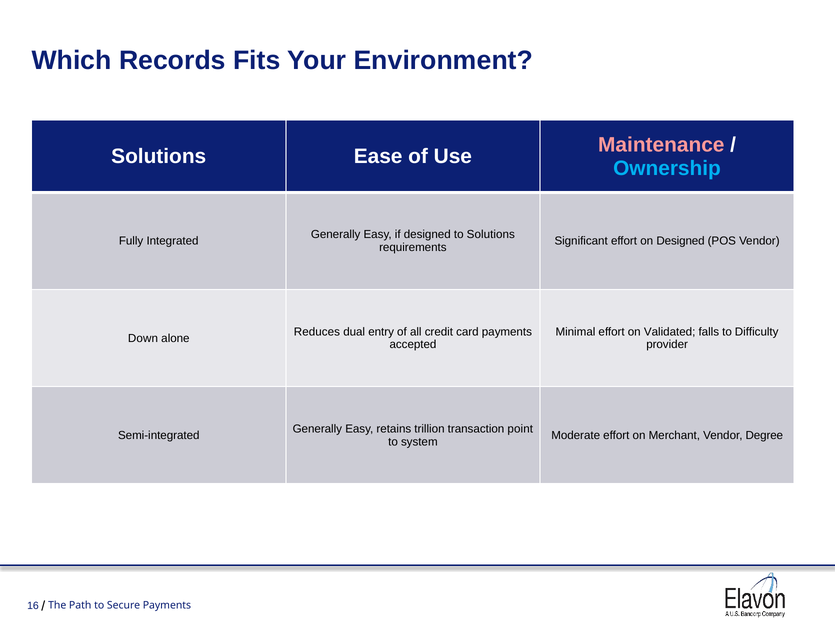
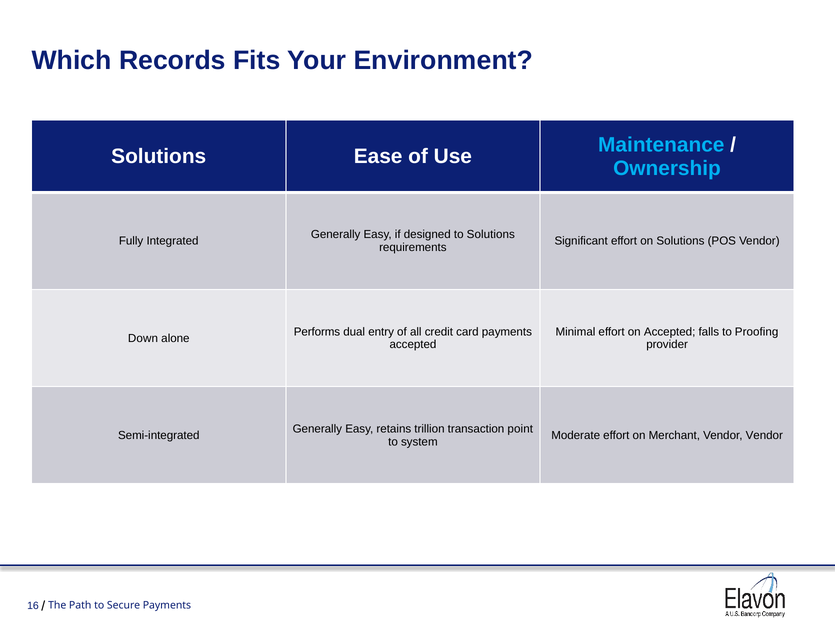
Maintenance colour: pink -> light blue
on Designed: Designed -> Solutions
Reduces: Reduces -> Performs
on Validated: Validated -> Accepted
Difficulty: Difficulty -> Proofing
Vendor Degree: Degree -> Vendor
